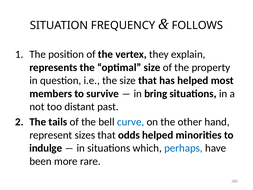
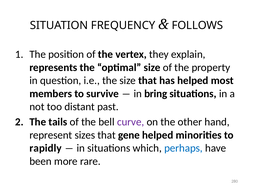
curve colour: blue -> purple
odds: odds -> gene
indulge: indulge -> rapidly
